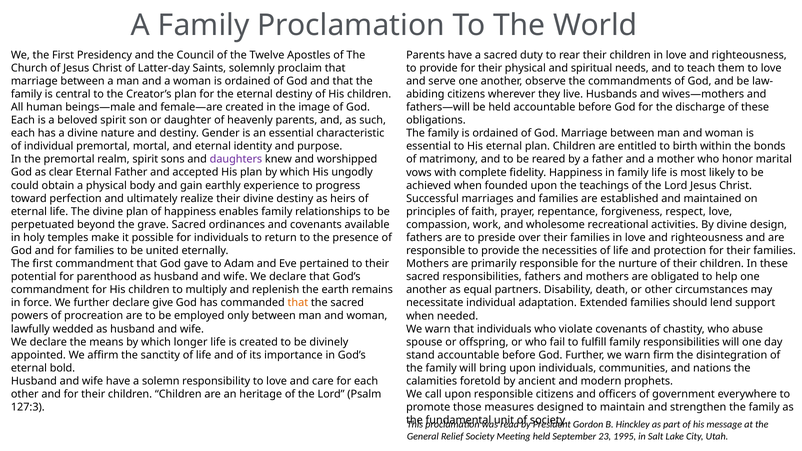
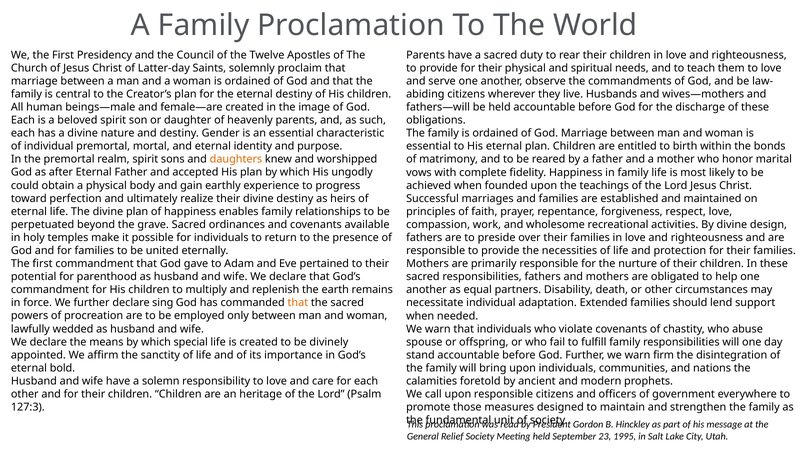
daughters colour: purple -> orange
clear: clear -> after
give: give -> sing
longer: longer -> special
